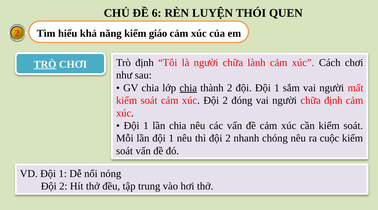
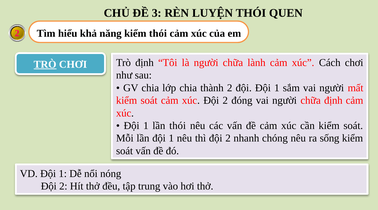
6: 6 -> 3
kiểm giáo: giáo -> thói
chia at (188, 88) underline: present -> none
lần chia: chia -> thói
cuộc: cuộc -> sống
